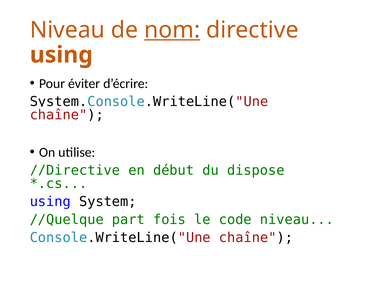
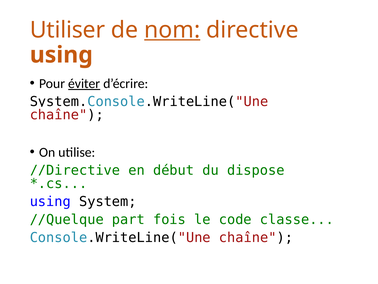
Niveau at (67, 30): Niveau -> Utiliser
éviter underline: none -> present
code niveau: niveau -> classe
